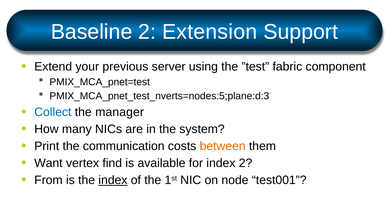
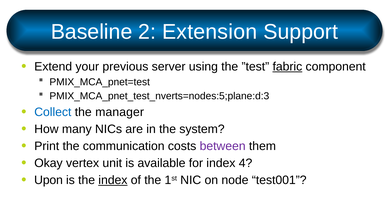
fabric underline: none -> present
between colour: orange -> purple
Want: Want -> Okay
find: find -> unit
index 2: 2 -> 4
From: From -> Upon
